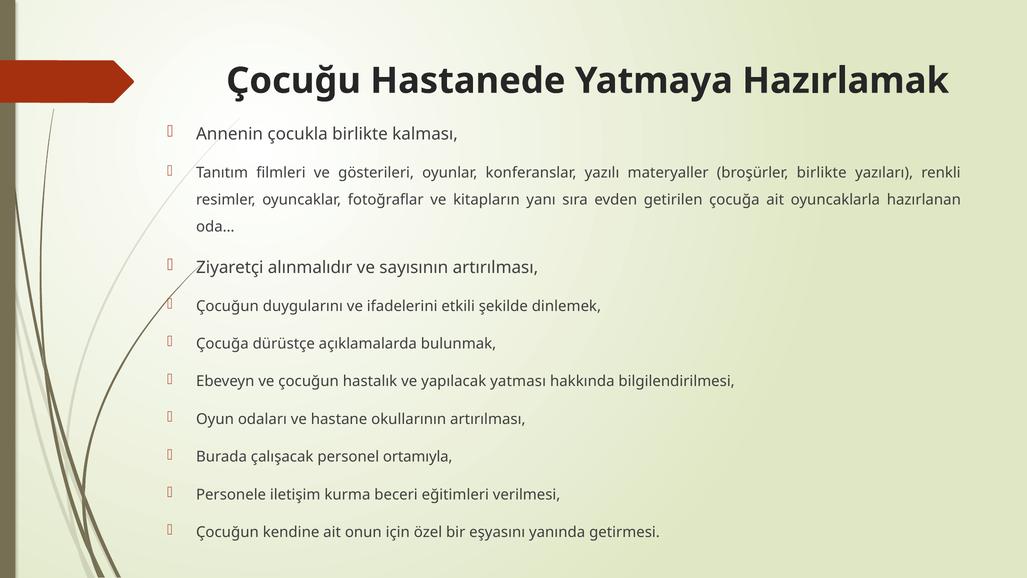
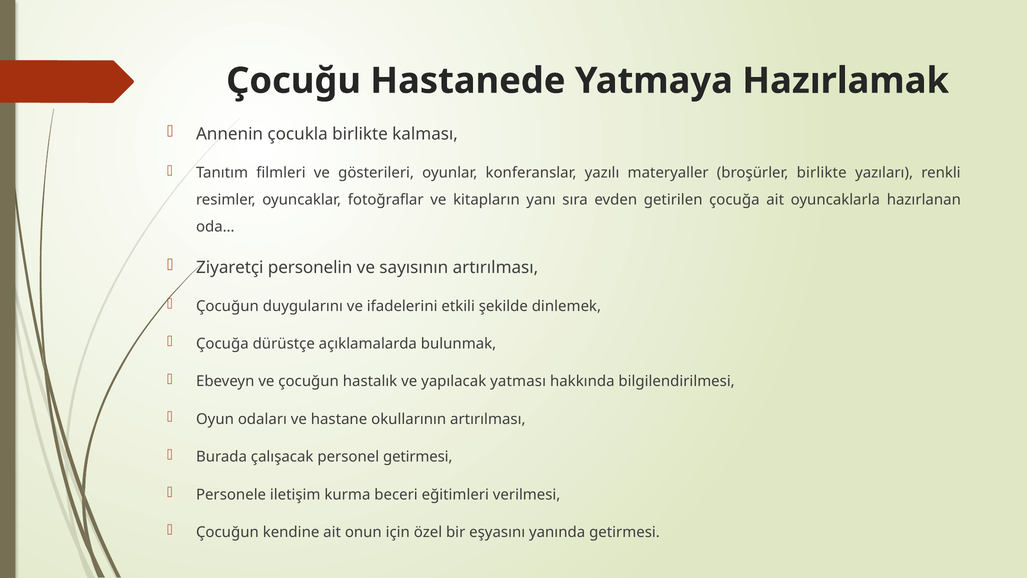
alınmalıdır: alınmalıdır -> personelin
personel ortamıyla: ortamıyla -> getirmesi
